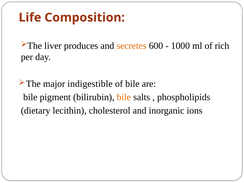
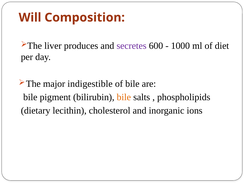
Life: Life -> Will
secretes colour: orange -> purple
rich: rich -> diet
